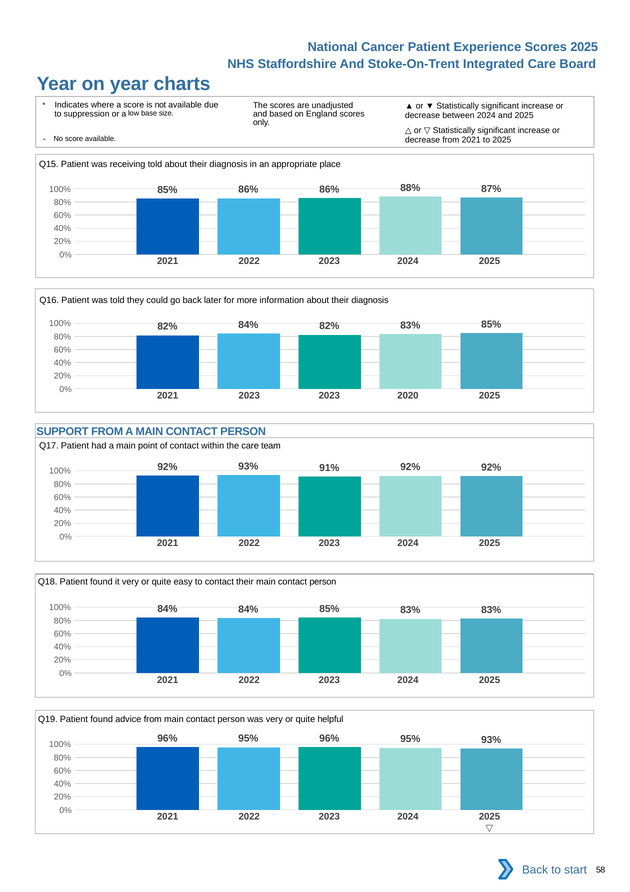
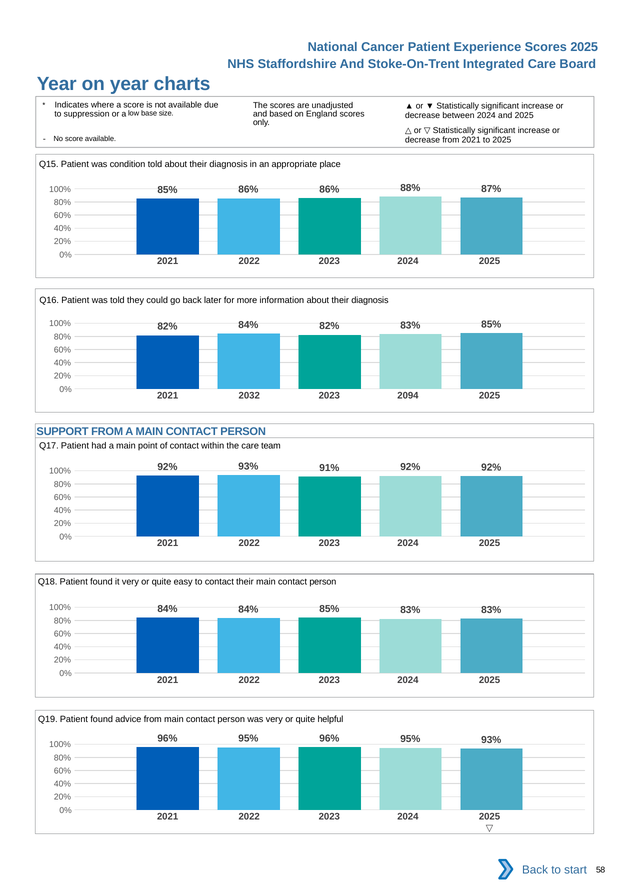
receiving: receiving -> condition
2021 2023: 2023 -> 2032
2020: 2020 -> 2094
